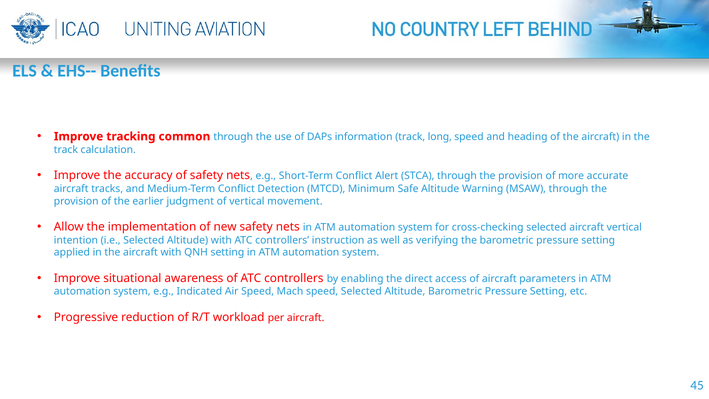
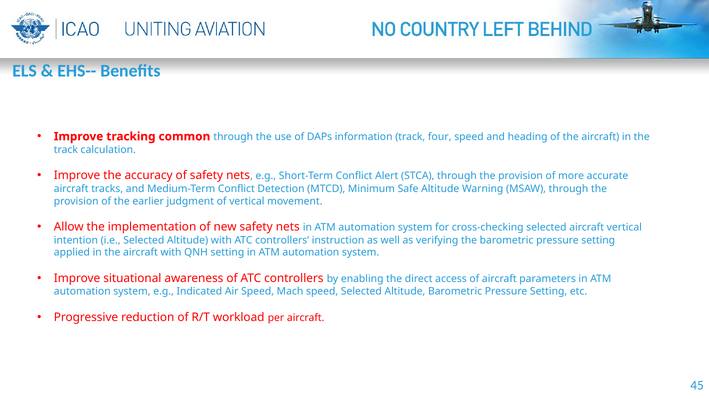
long: long -> four
